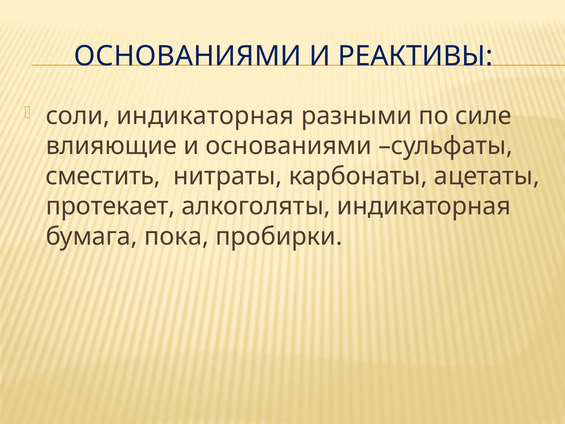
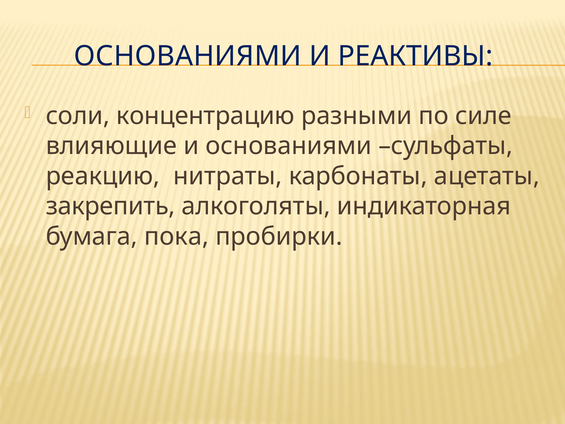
соли индикаторная: индикаторная -> концентрацию
сместить: сместить -> реакцию
протекает: протекает -> закрепить
